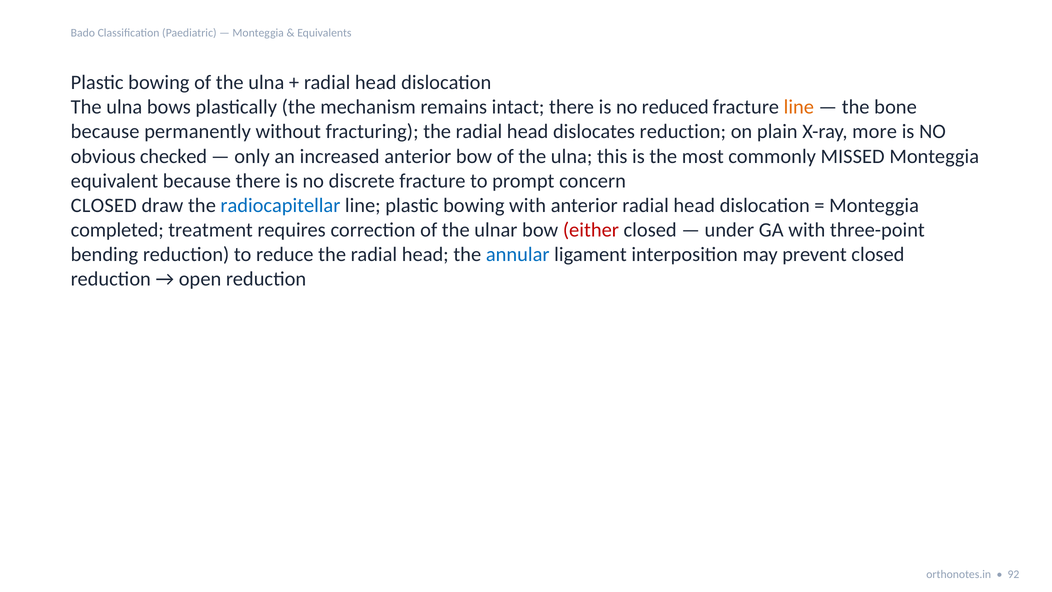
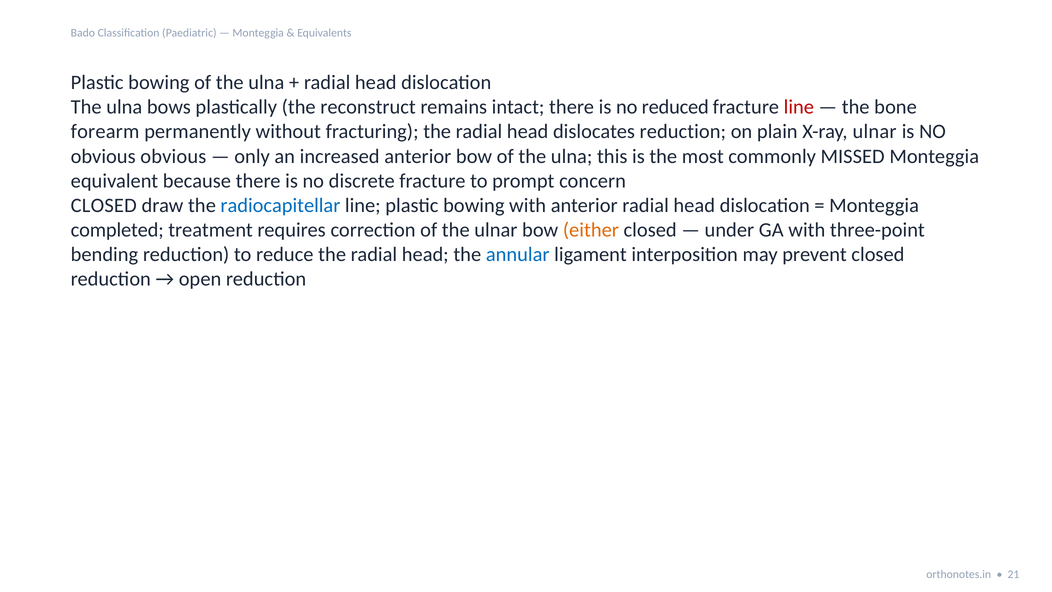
mechanism: mechanism -> reconstruct
line at (799, 107) colour: orange -> red
because at (105, 132): because -> forearm
X-ray more: more -> ulnar
obvious checked: checked -> obvious
either colour: red -> orange
92: 92 -> 21
